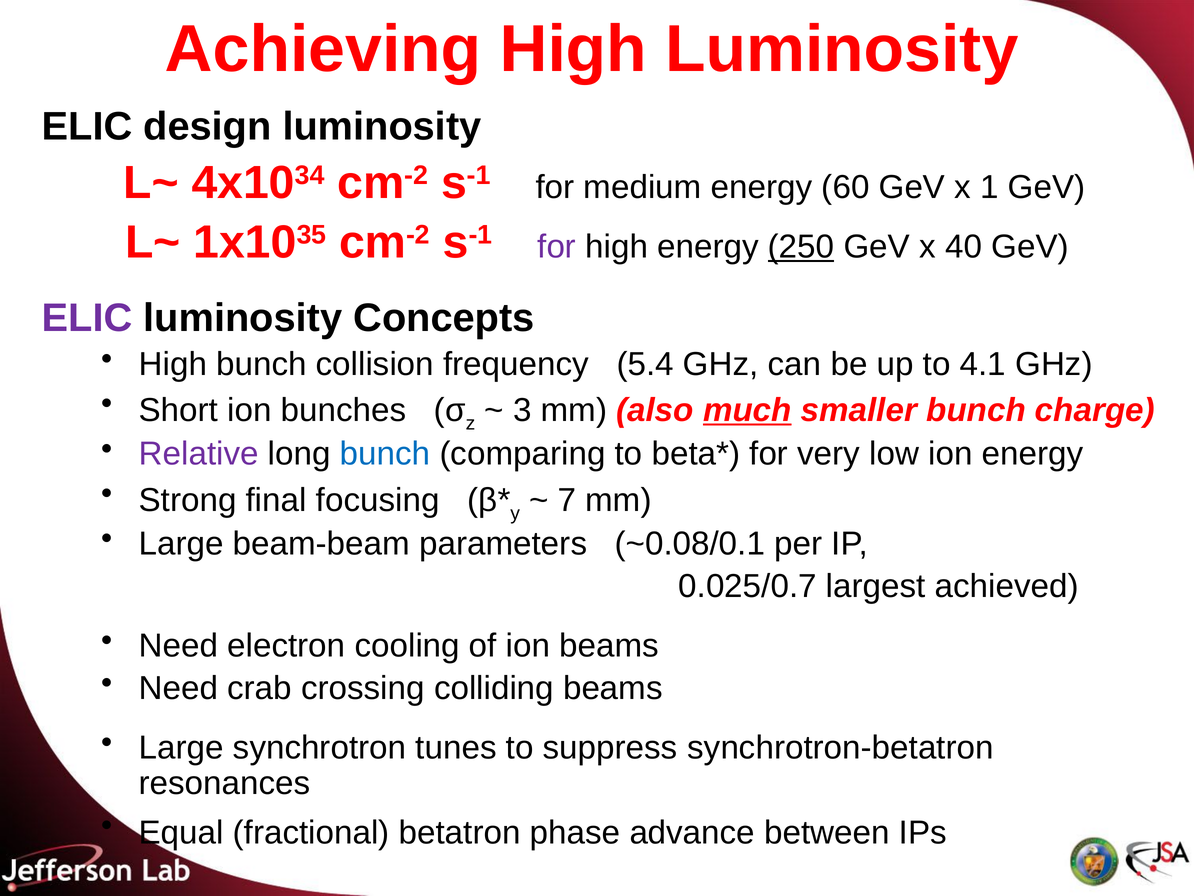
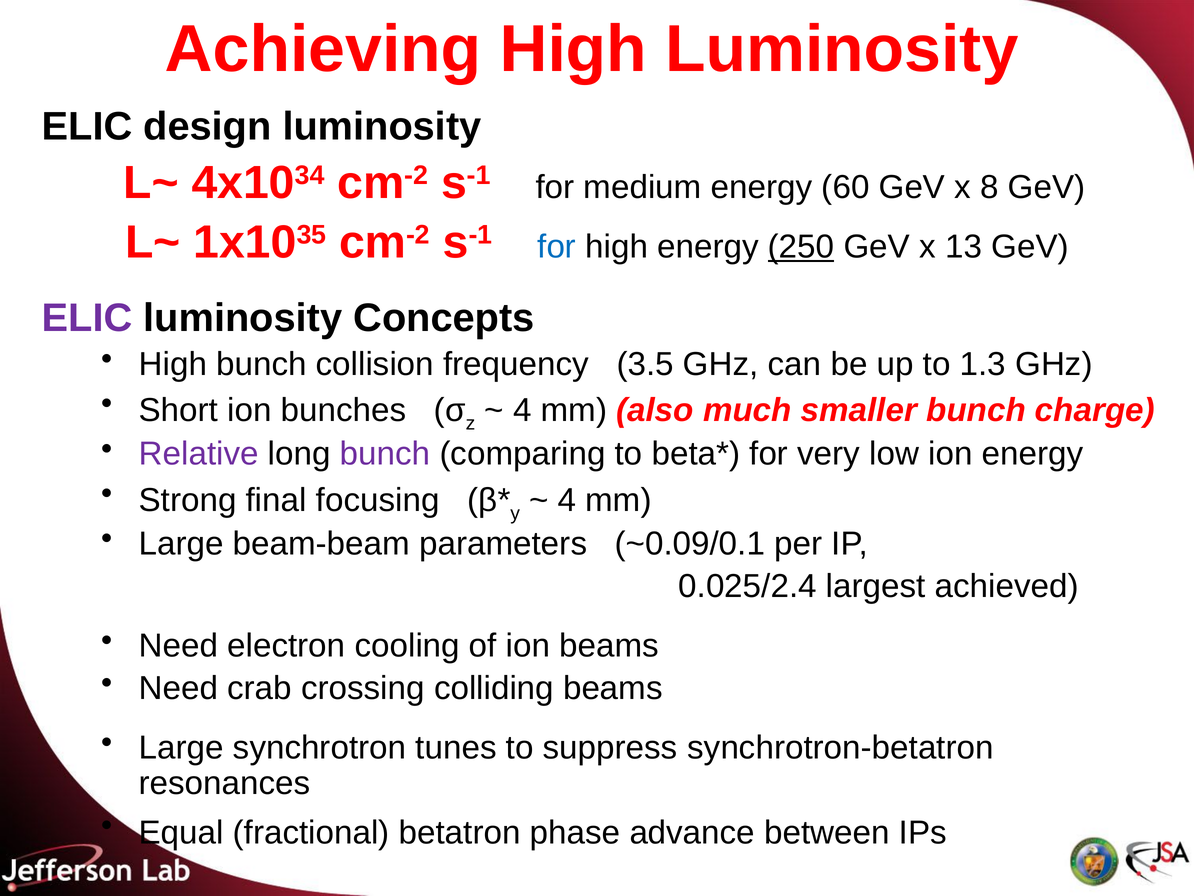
1: 1 -> 8
for at (557, 246) colour: purple -> blue
40: 40 -> 13
5.4: 5.4 -> 3.5
4.1: 4.1 -> 1.3
3 at (522, 410): 3 -> 4
much underline: present -> none
bunch at (385, 454) colour: blue -> purple
7 at (567, 500): 7 -> 4
~0.08/0.1: ~0.08/0.1 -> ~0.09/0.1
0.025/0.7: 0.025/0.7 -> 0.025/2.4
